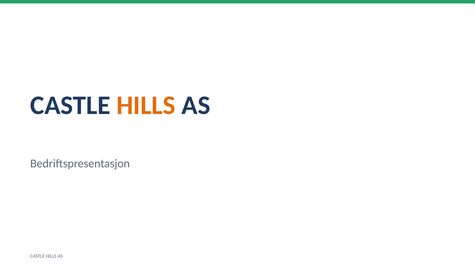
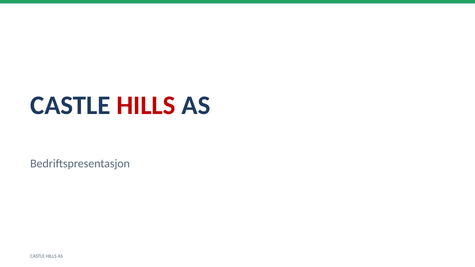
HILLS at (146, 105) colour: orange -> red
